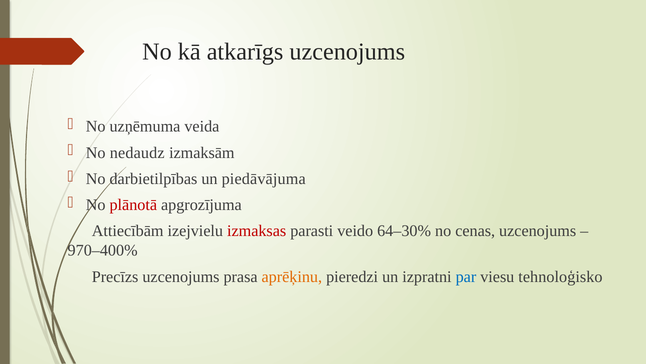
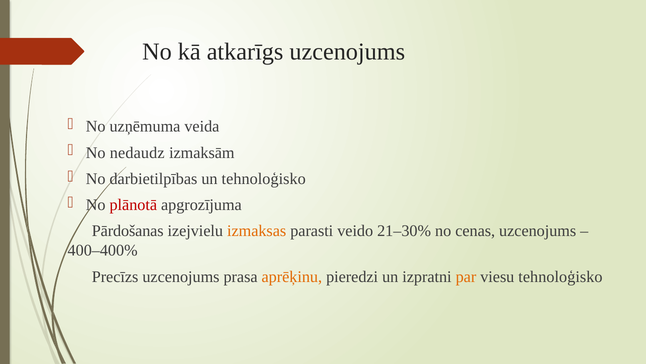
un piedāvājuma: piedāvājuma -> tehnoloģisko
Attiecībām: Attiecībām -> Pārdošanas
izmaksas colour: red -> orange
64–30%: 64–30% -> 21–30%
970–400%: 970–400% -> 400–400%
par colour: blue -> orange
